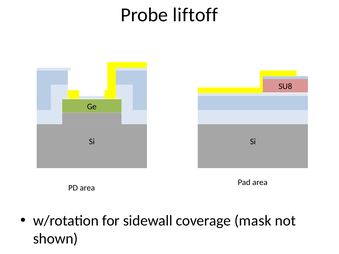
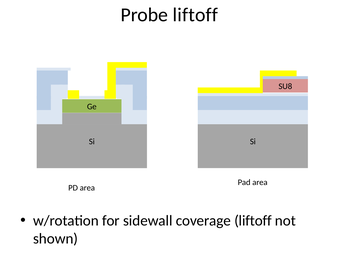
coverage mask: mask -> liftoff
